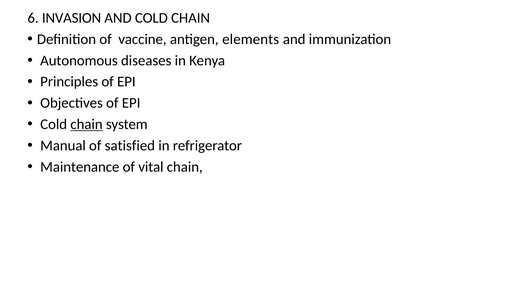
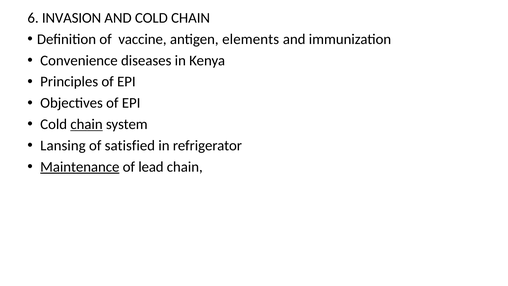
Autonomous: Autonomous -> Convenience
Manual: Manual -> Lansing
Maintenance underline: none -> present
vital: vital -> lead
